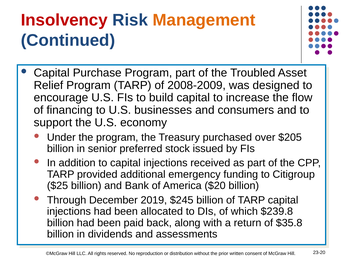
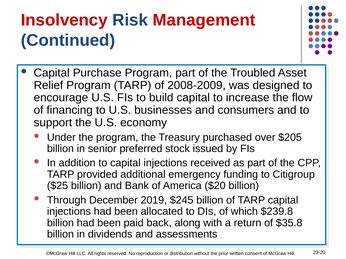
Management colour: orange -> red
